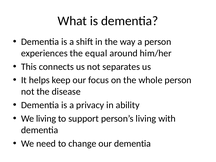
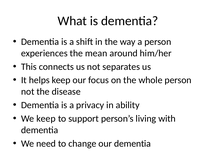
equal: equal -> mean
We living: living -> keep
